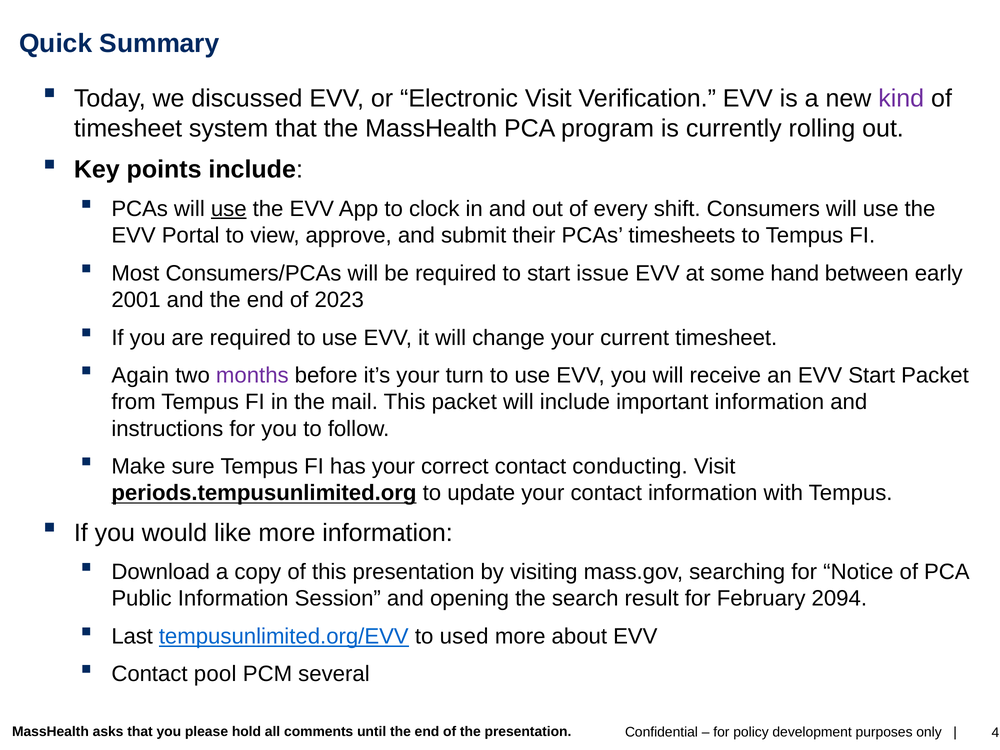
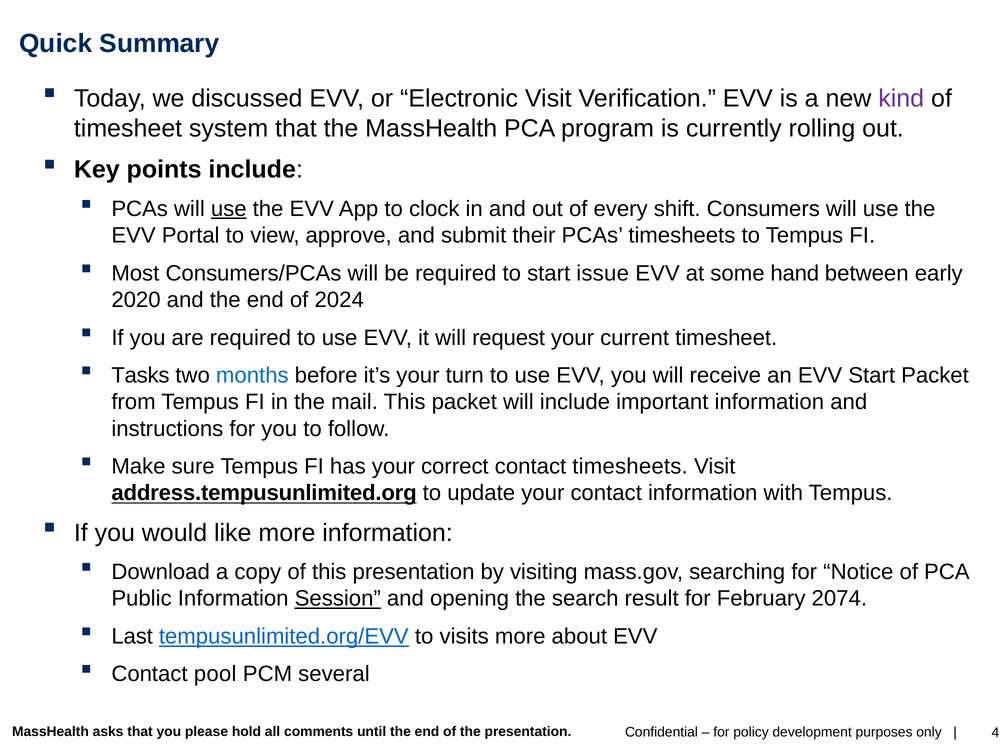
2001: 2001 -> 2020
2023: 2023 -> 2024
change: change -> request
Again: Again -> Tasks
months colour: purple -> blue
contact conducting: conducting -> timesheets
periods.tempusunlimited.org: periods.tempusunlimited.org -> address.tempusunlimited.org
Session underline: none -> present
2094: 2094 -> 2074
used: used -> visits
